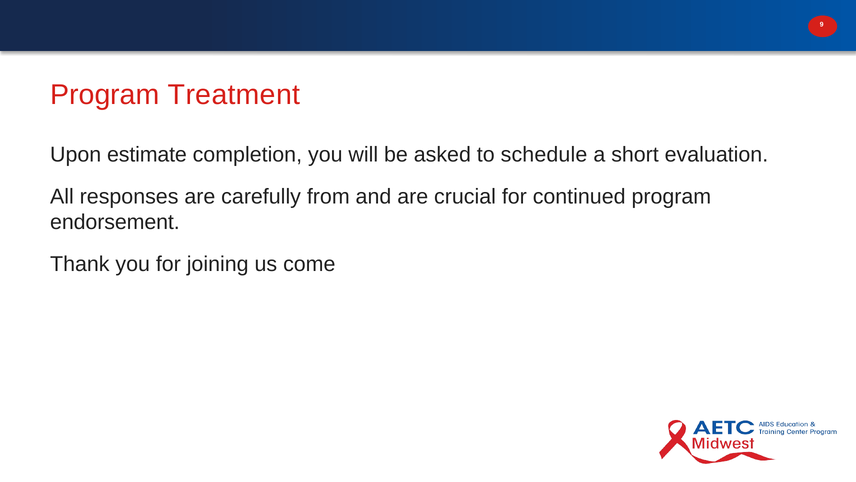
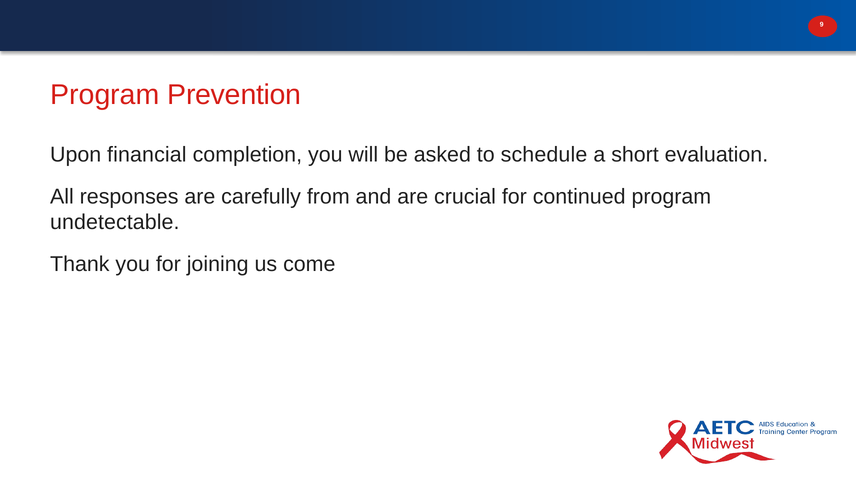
Treatment: Treatment -> Prevention
estimate: estimate -> financial
endorsement: endorsement -> undetectable
